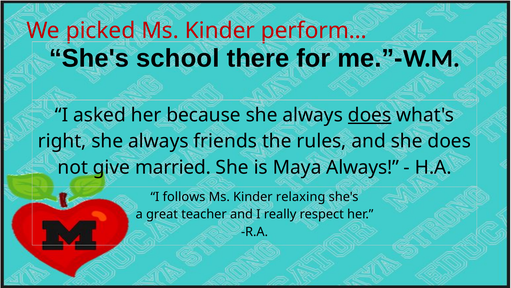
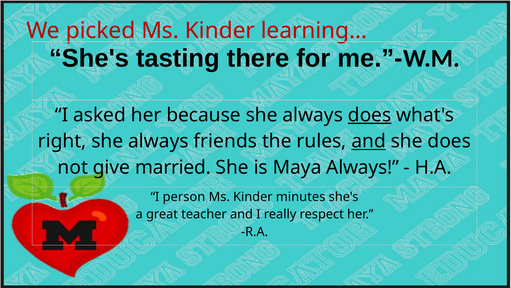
perform…: perform… -> learning…
school: school -> tasting
and at (369, 141) underline: none -> present
follows: follows -> person
relaxing: relaxing -> minutes
